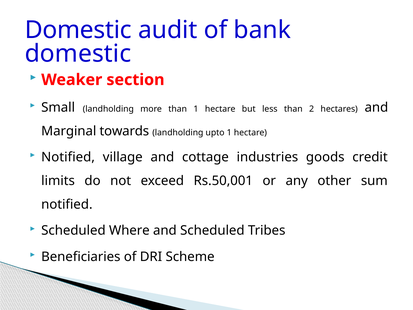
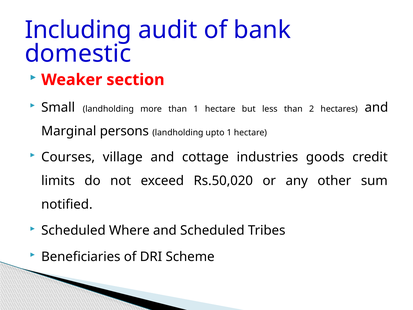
Domestic at (78, 30): Domestic -> Including
towards: towards -> persons
Notified at (68, 157): Notified -> Courses
Rs.50,001: Rs.50,001 -> Rs.50,020
